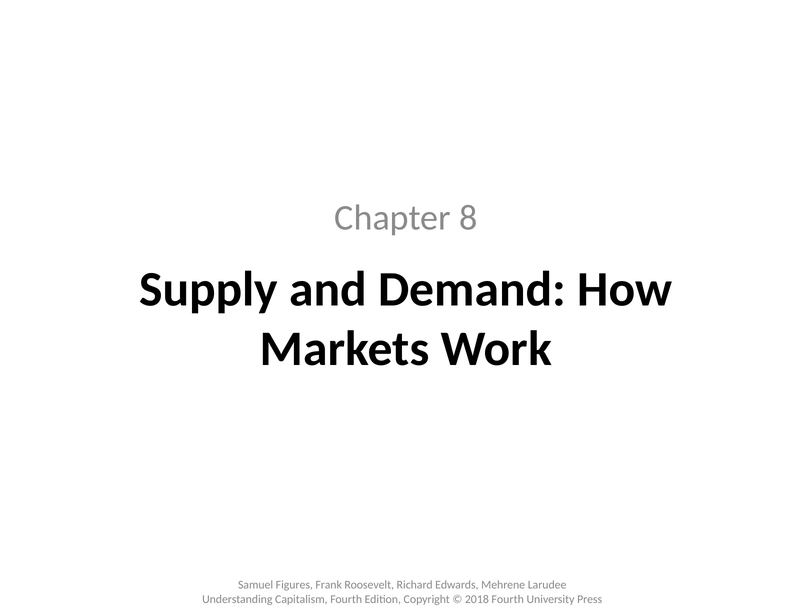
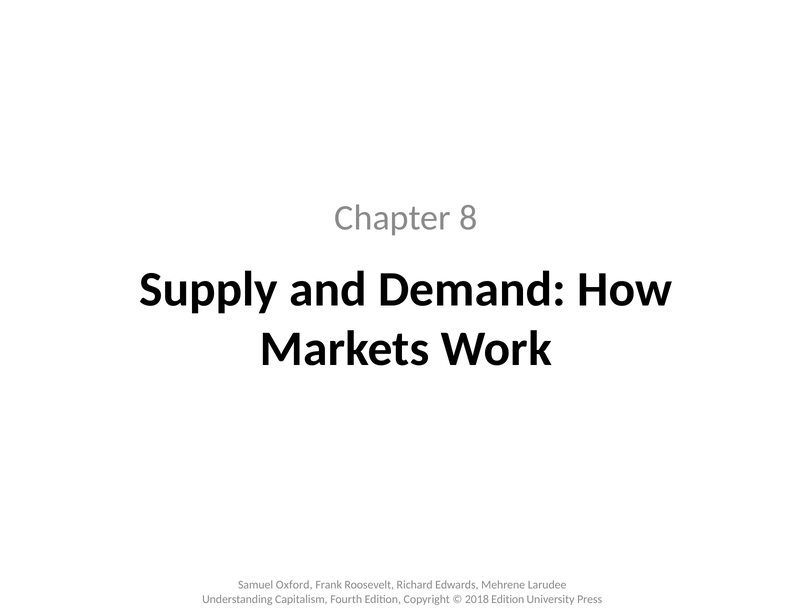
Figures: Figures -> Oxford
2018 Fourth: Fourth -> Edition
